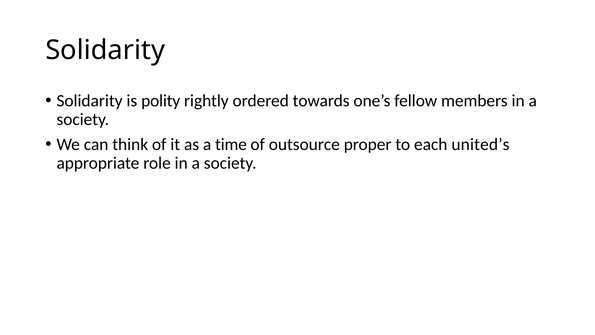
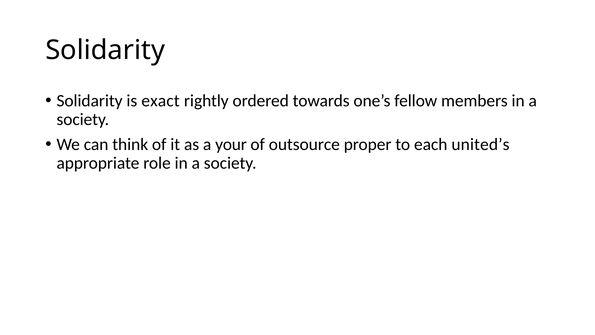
polity: polity -> exact
time: time -> your
